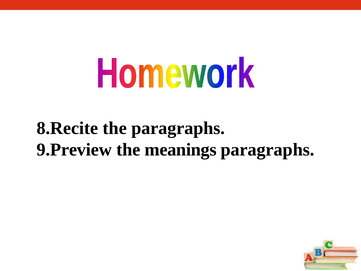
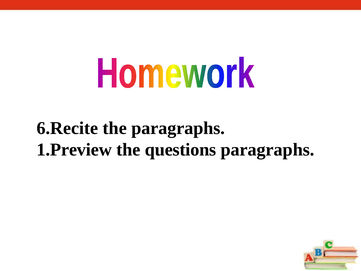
8.Recite: 8.Recite -> 6.Recite
9.Preview: 9.Preview -> 1.Preview
meanings: meanings -> questions
